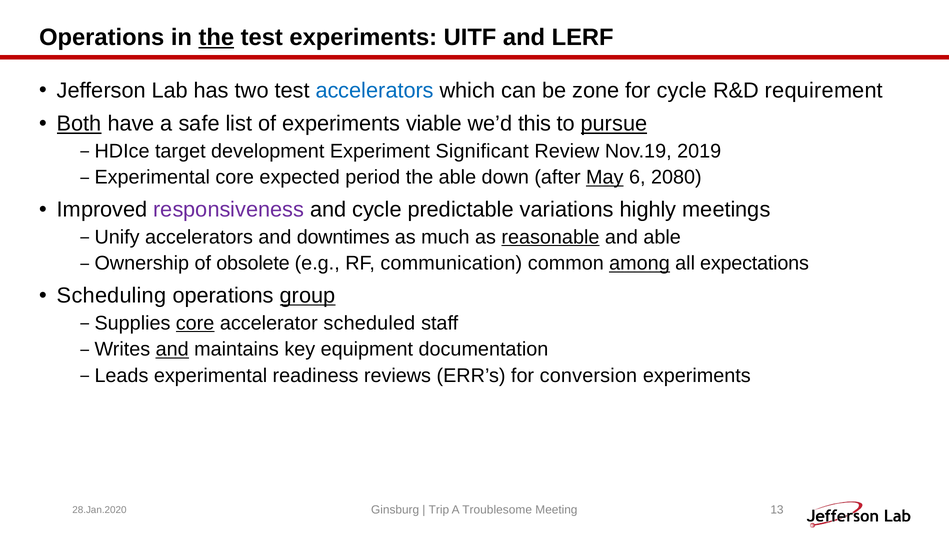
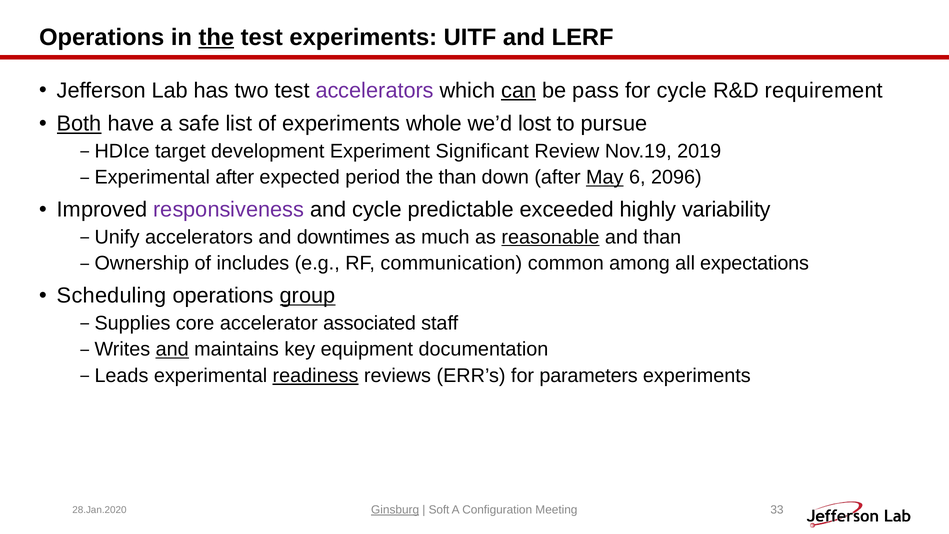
accelerators at (375, 90) colour: blue -> purple
can underline: none -> present
zone: zone -> pass
viable: viable -> whole
this: this -> lost
pursue underline: present -> none
core at (235, 177): core -> after
the able: able -> than
2080: 2080 -> 2096
variations: variations -> exceeded
meetings: meetings -> variability
and able: able -> than
obsolete: obsolete -> includes
among underline: present -> none
core at (195, 323) underline: present -> none
scheduled: scheduled -> associated
readiness underline: none -> present
conversion: conversion -> parameters
Ginsburg underline: none -> present
Trip: Trip -> Soft
Troublesome: Troublesome -> Configuration
13: 13 -> 33
